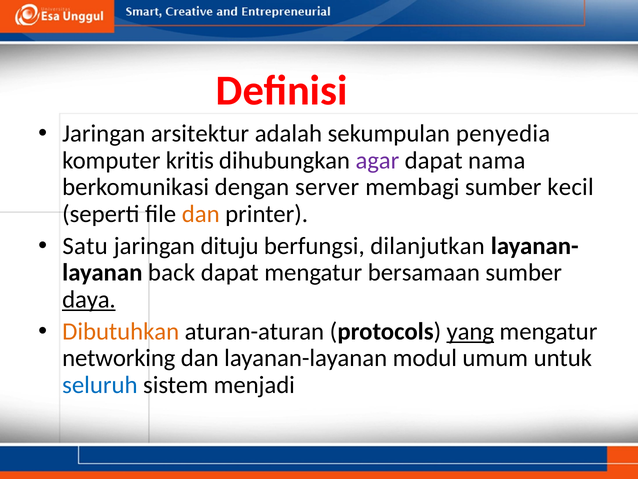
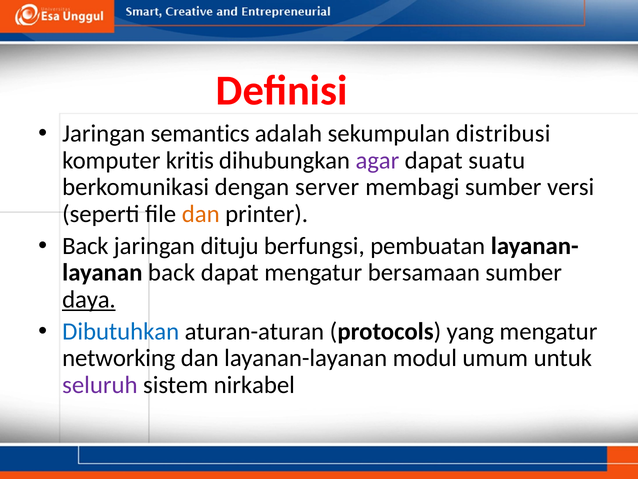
arsitektur: arsitektur -> semantics
penyedia: penyedia -> distribusi
nama: nama -> suatu
kecil: kecil -> versi
Satu at (85, 246): Satu -> Back
dilanjutkan: dilanjutkan -> pembuatan
Dibutuhkan colour: orange -> blue
yang underline: present -> none
seluruh colour: blue -> purple
menjadi: menjadi -> nirkabel
